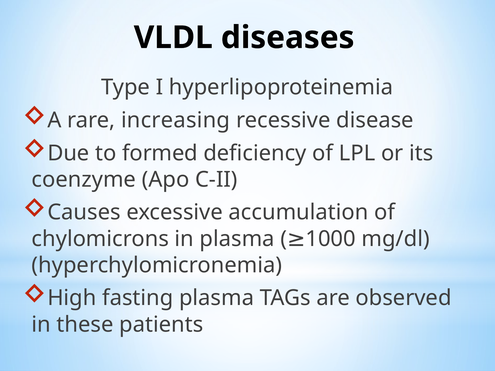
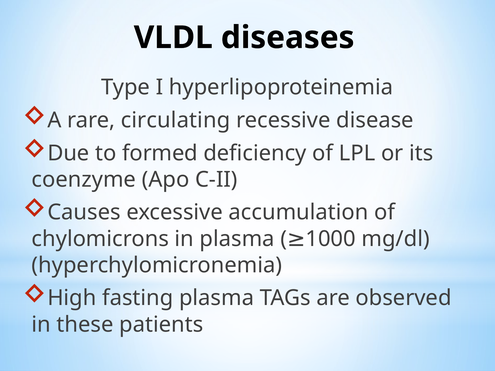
increasing: increasing -> circulating
